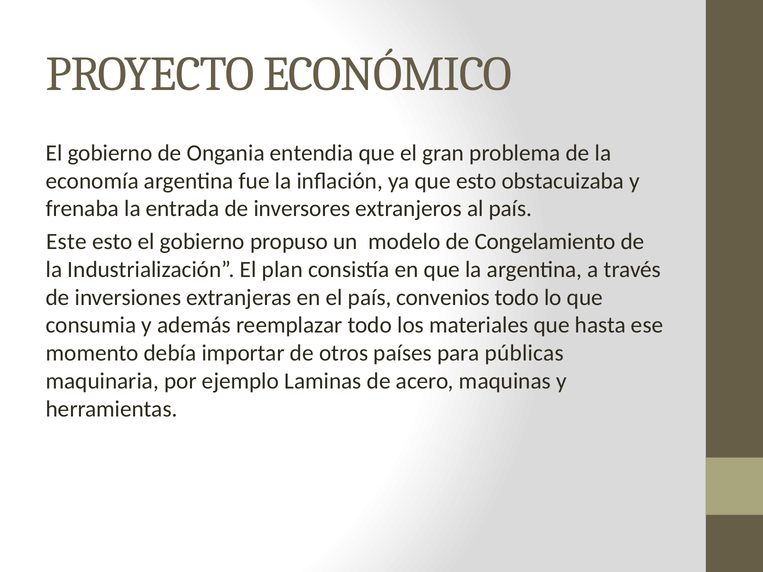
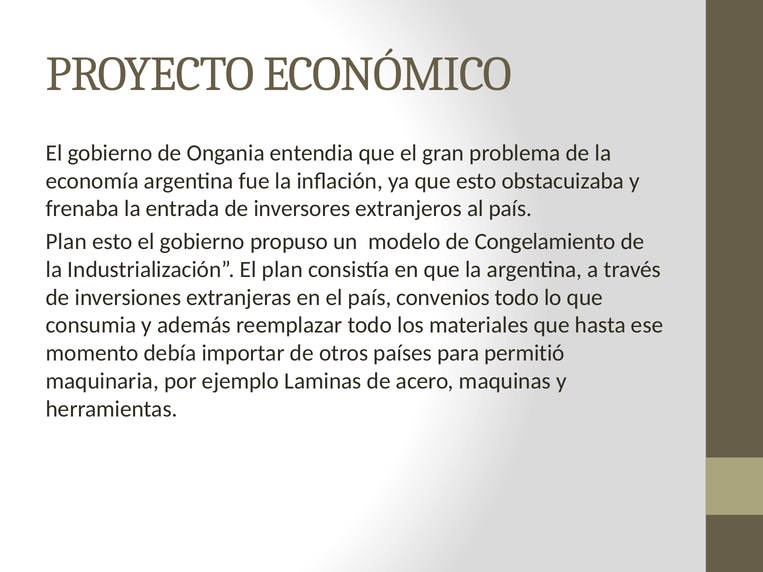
Este at (66, 242): Este -> Plan
públicas: públicas -> permitió
